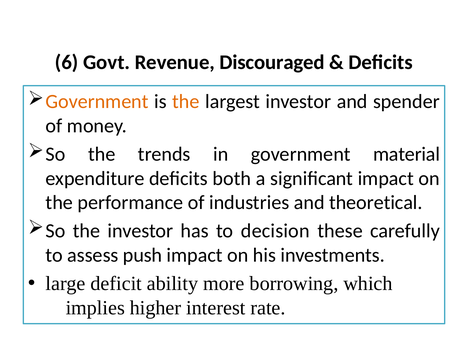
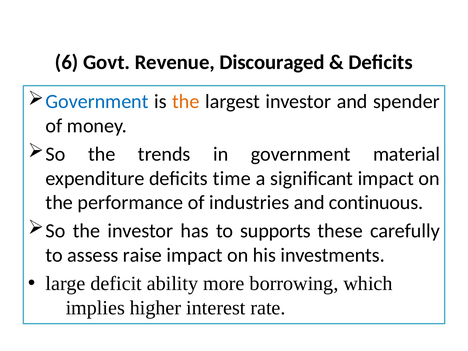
Government at (97, 102) colour: orange -> blue
both: both -> time
theoretical: theoretical -> continuous
decision: decision -> supports
push: push -> raise
